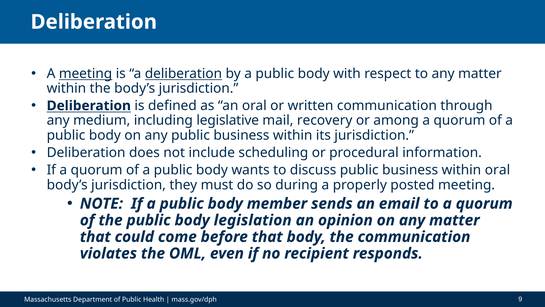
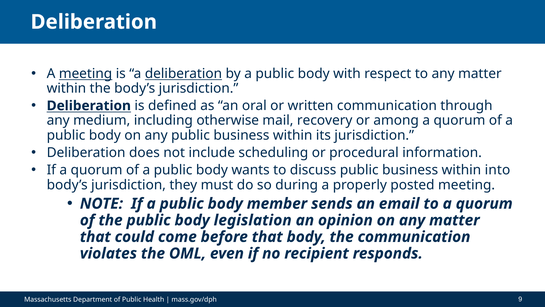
legislative: legislative -> otherwise
within oral: oral -> into
